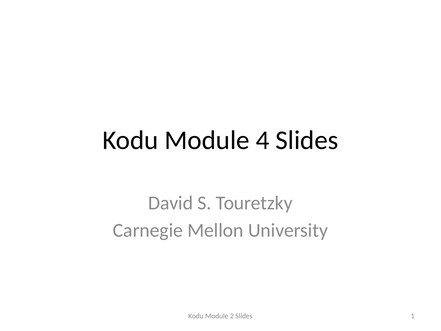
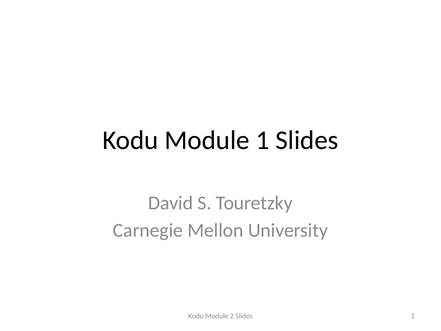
Module 4: 4 -> 1
